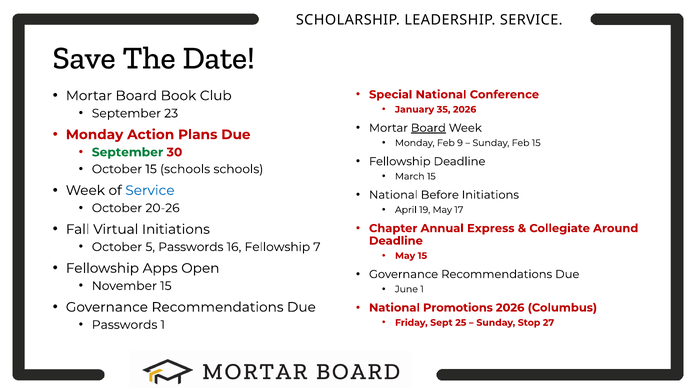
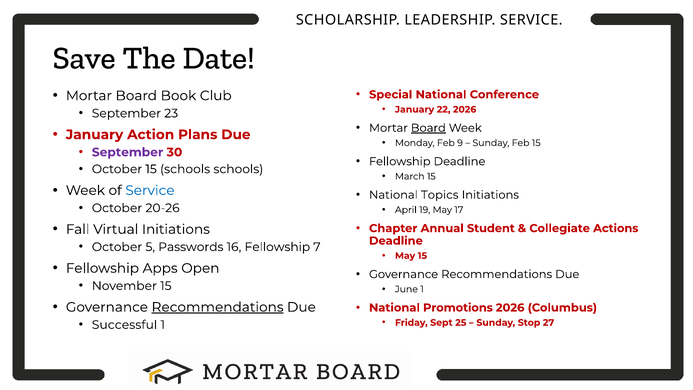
35: 35 -> 22
Monday at (95, 135): Monday -> January
September at (127, 152) colour: green -> purple
Before: Before -> Topics
Express: Express -> Student
Around: Around -> Actions
Recommendations at (218, 307) underline: none -> present
Passwords at (125, 325): Passwords -> Successful
